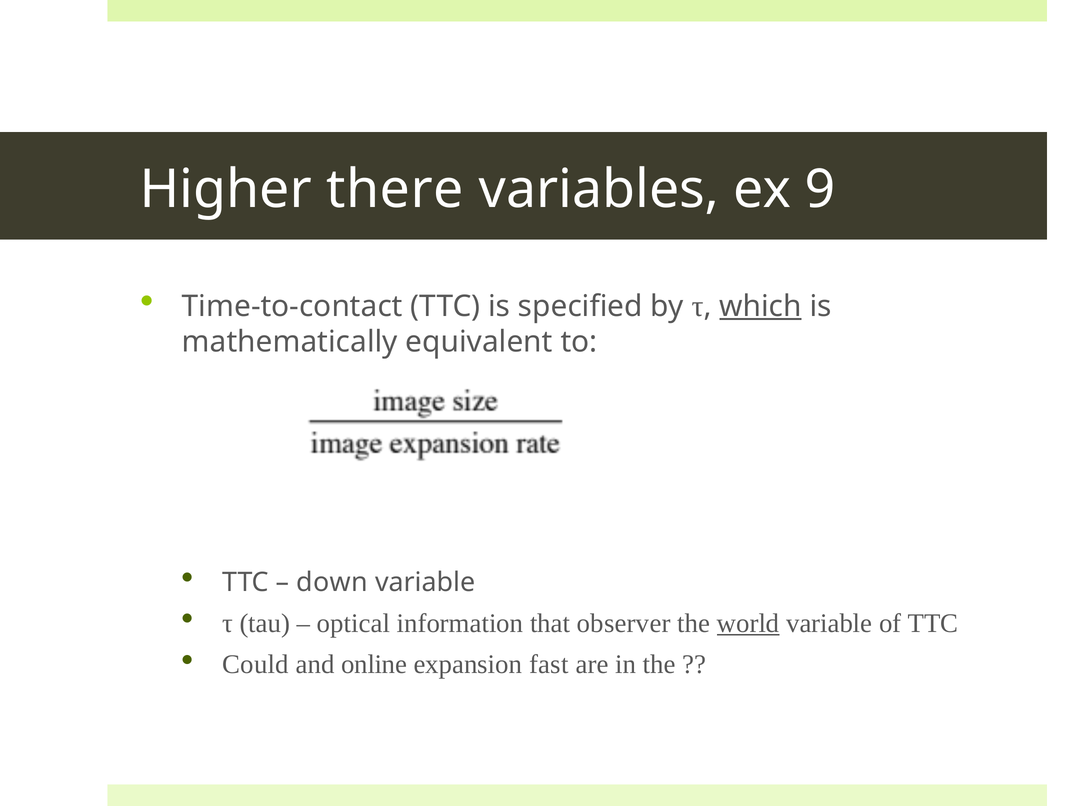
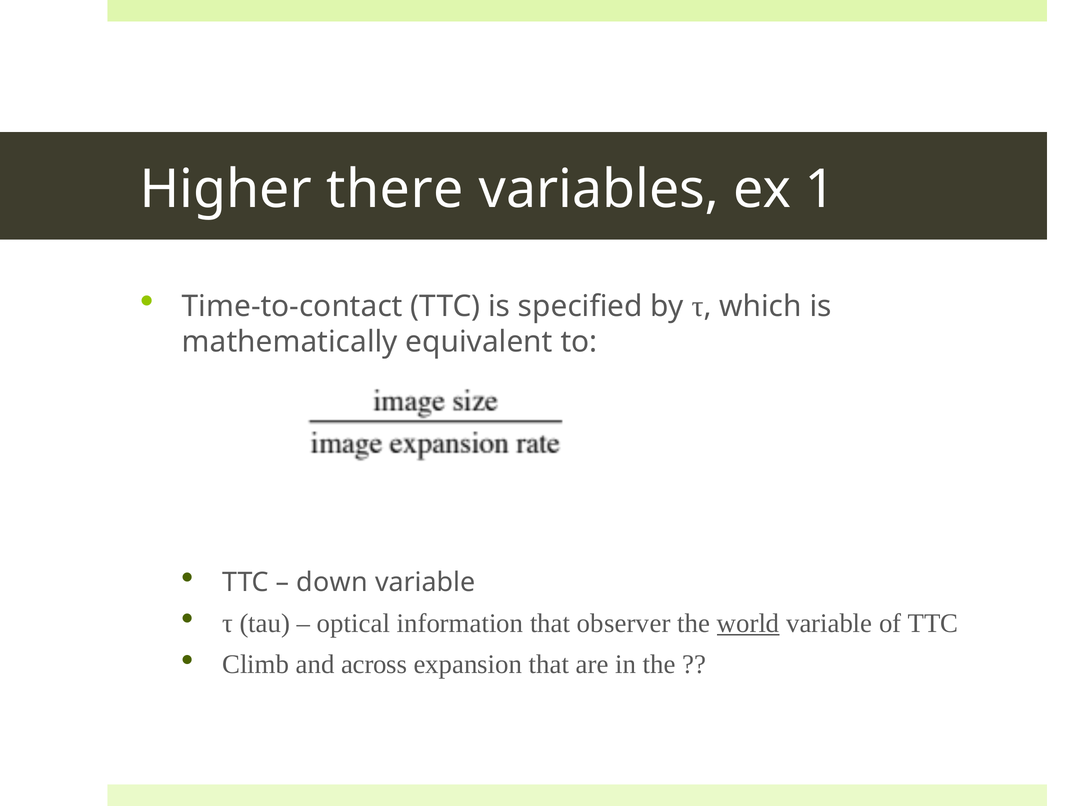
9: 9 -> 1
which underline: present -> none
Could: Could -> Climb
online: online -> across
expansion fast: fast -> that
